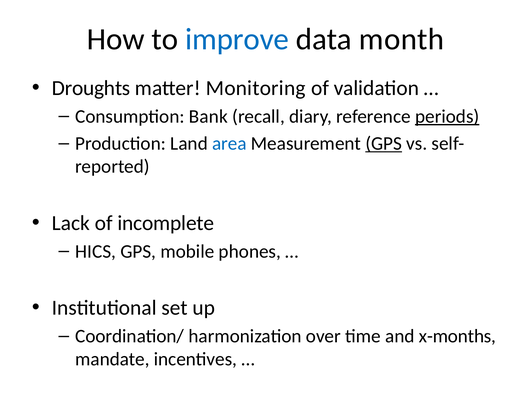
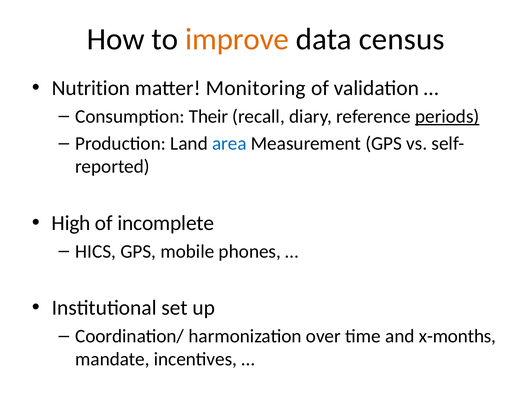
improve colour: blue -> orange
month: month -> census
Droughts: Droughts -> Nutrition
Bank: Bank -> Their
GPS at (384, 144) underline: present -> none
Lack: Lack -> High
